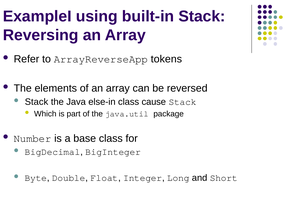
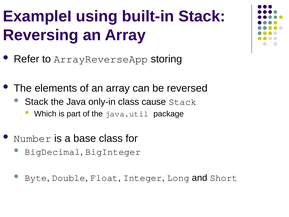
tokens: tokens -> storing
else-in: else-in -> only-in
